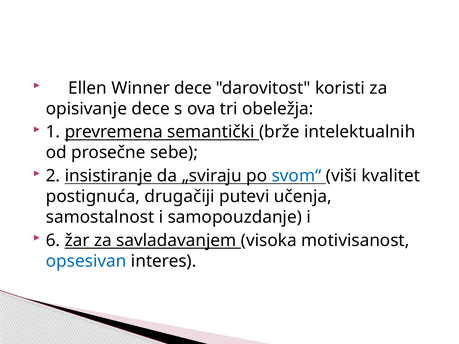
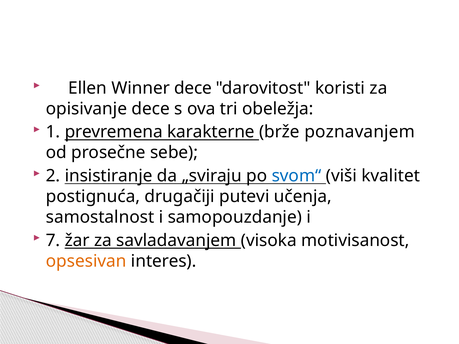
semantički: semantički -> karakterne
intelektualnih: intelektualnih -> poznavanjem
6: 6 -> 7
opsesivan colour: blue -> orange
